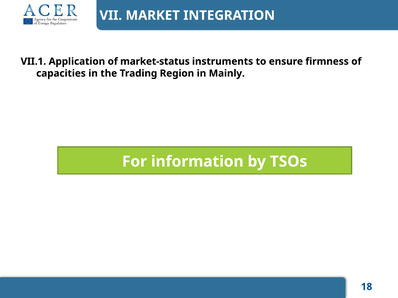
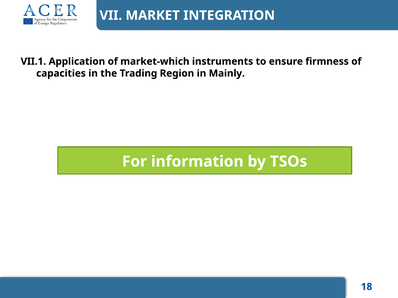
market-status: market-status -> market-which
